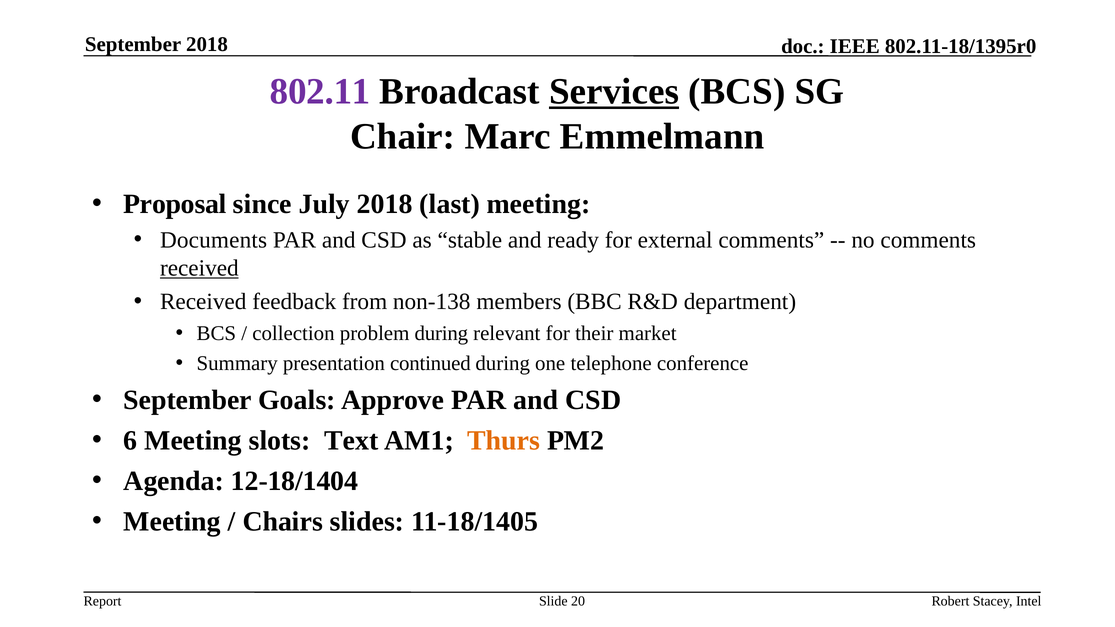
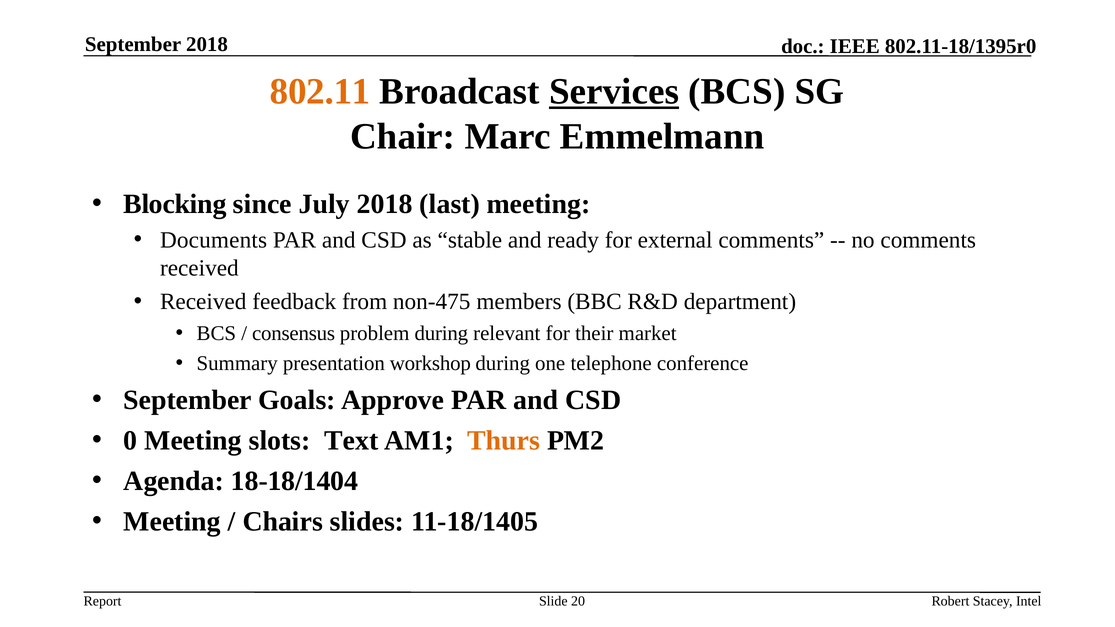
802.11 colour: purple -> orange
Proposal: Proposal -> Blocking
received at (199, 268) underline: present -> none
non-138: non-138 -> non-475
collection: collection -> consensus
continued: continued -> workshop
6: 6 -> 0
12-18/1404: 12-18/1404 -> 18-18/1404
